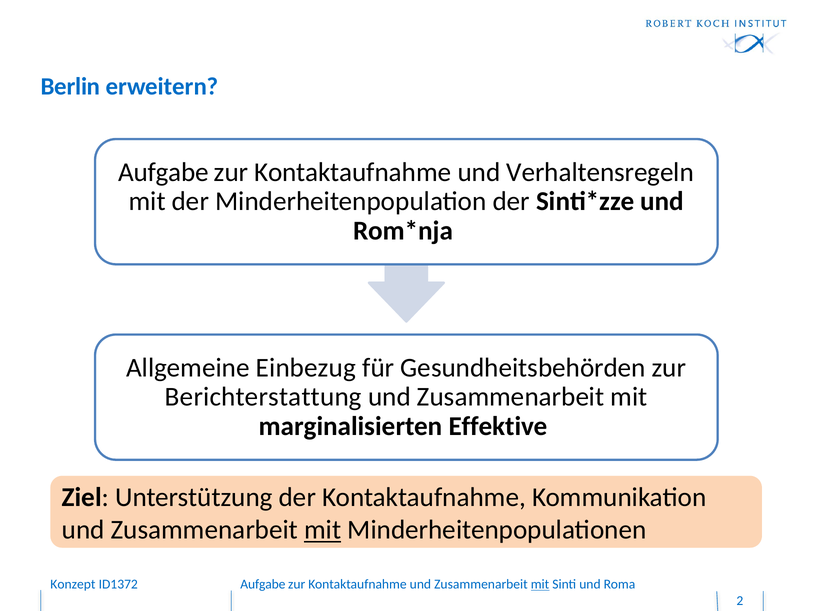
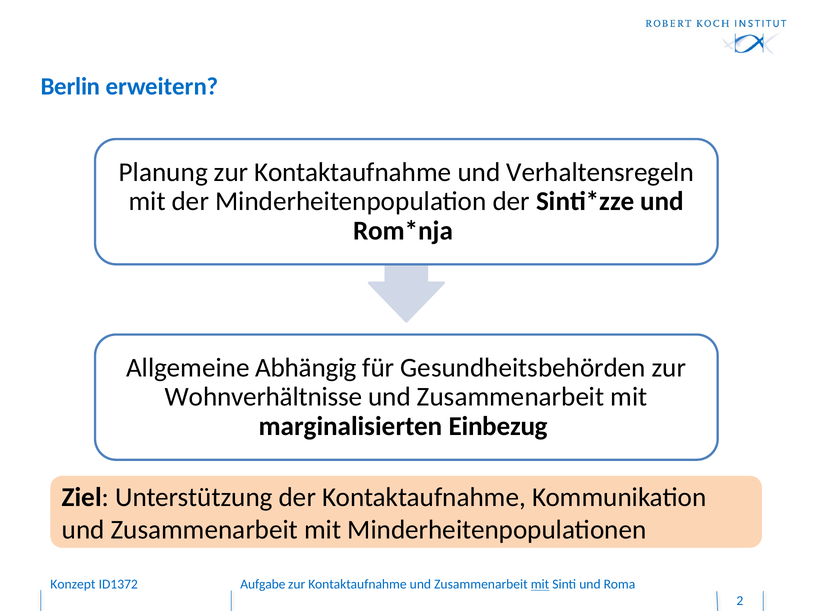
Aufgabe at (163, 172): Aufgabe -> Planung
Einbezug: Einbezug -> Abhängig
Berichterstattung: Berichterstattung -> Wohnverhältnisse
Effektive: Effektive -> Einbezug
mit at (323, 530) underline: present -> none
